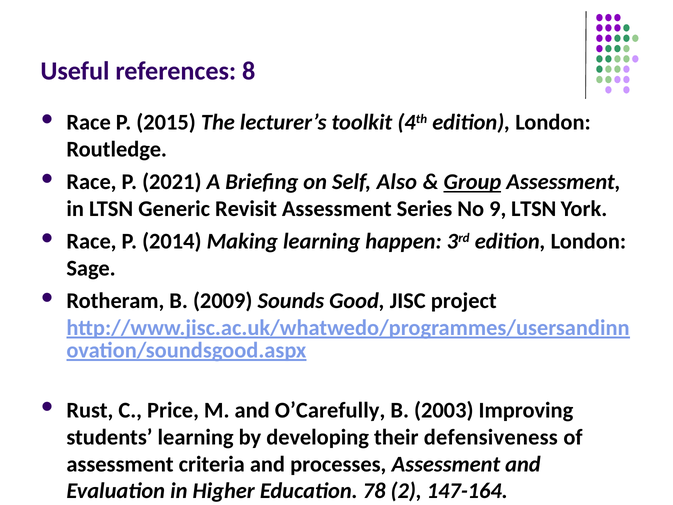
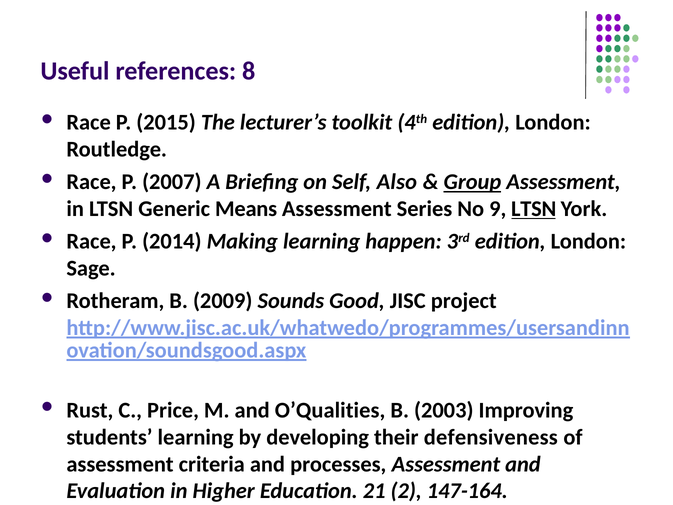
2021: 2021 -> 2007
Revisit: Revisit -> Means
LTSN at (534, 209) underline: none -> present
O’Carefully: O’Carefully -> O’Qualities
78: 78 -> 21
